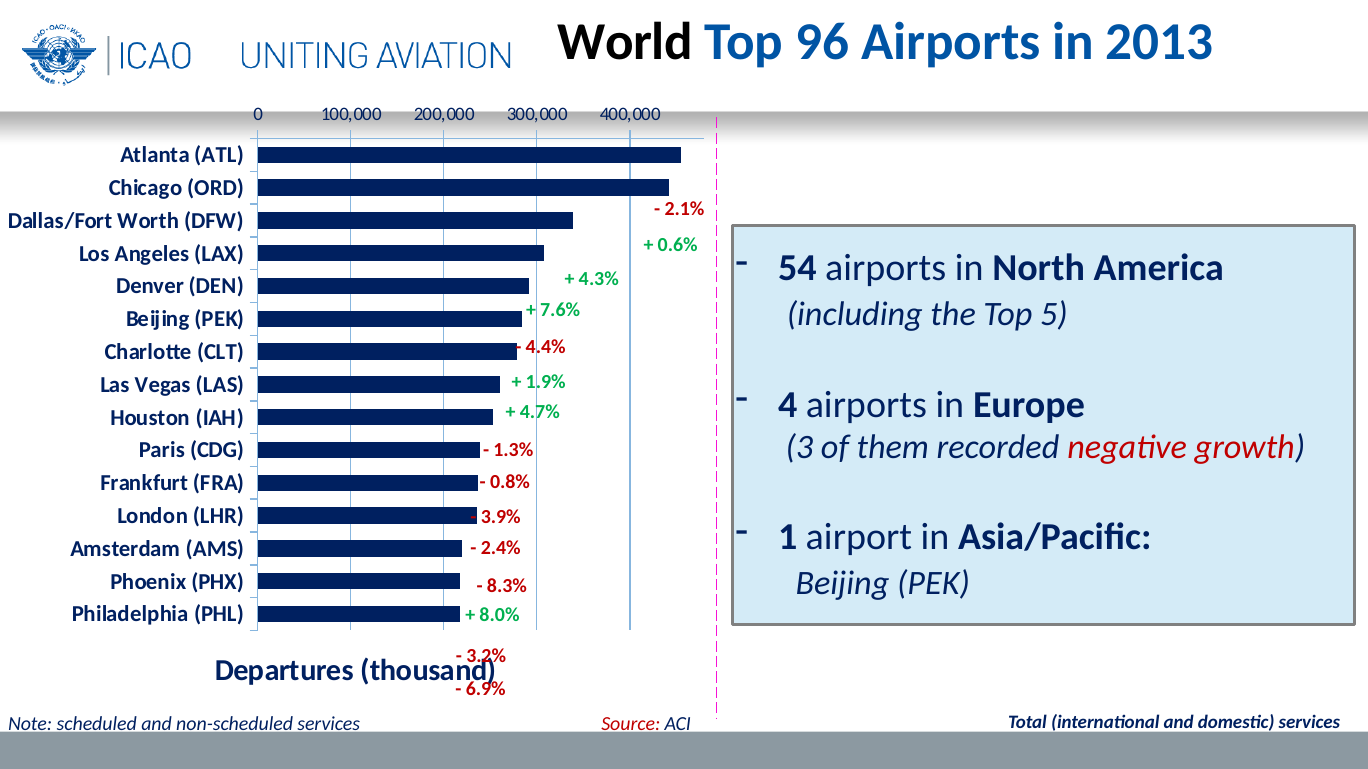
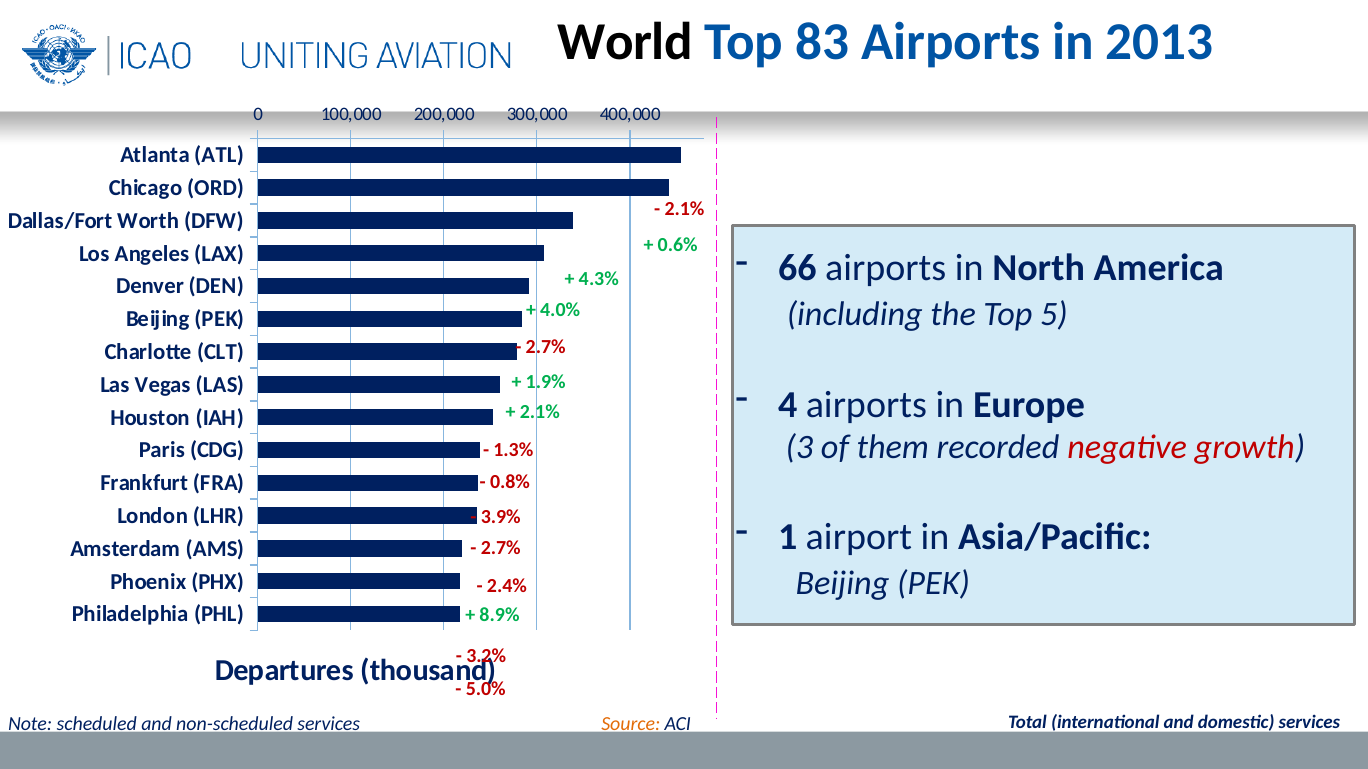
96: 96 -> 83
54: 54 -> 66
7.6%: 7.6% -> 4.0%
4.4% at (546, 347): 4.4% -> 2.7%
4.7% at (540, 412): 4.7% -> 2.1%
2.4% at (501, 548): 2.4% -> 2.7%
8.3%: 8.3% -> 2.4%
8.0%: 8.0% -> 8.9%
6.9%: 6.9% -> 5.0%
Source colour: red -> orange
